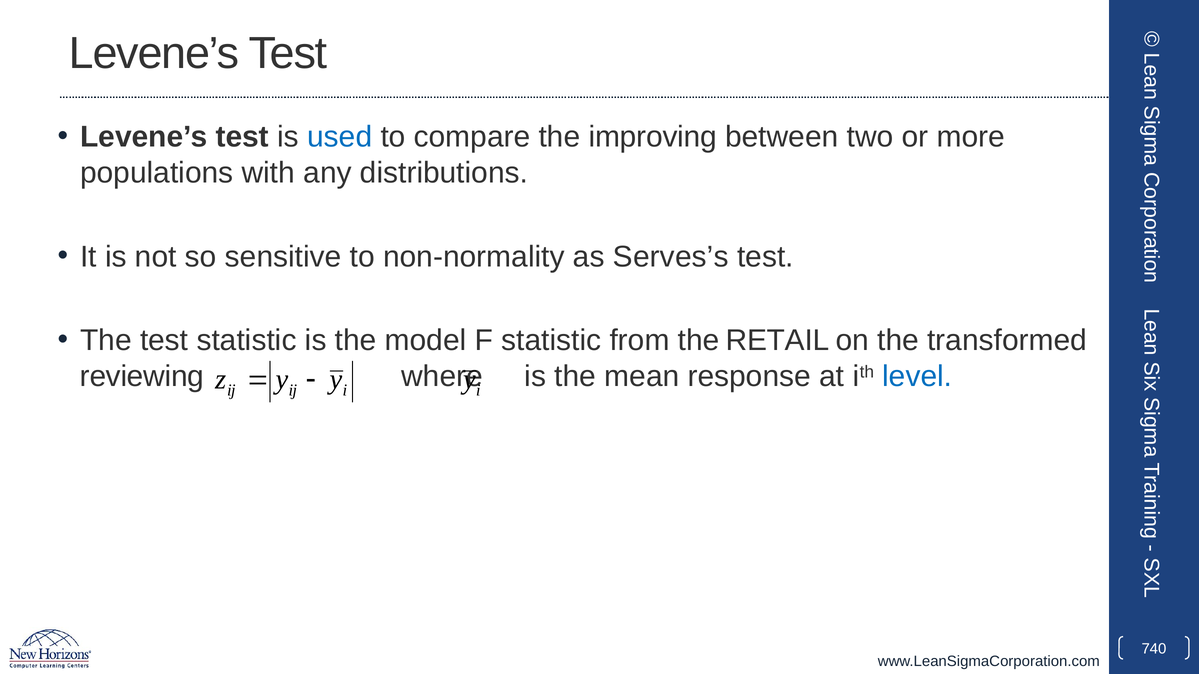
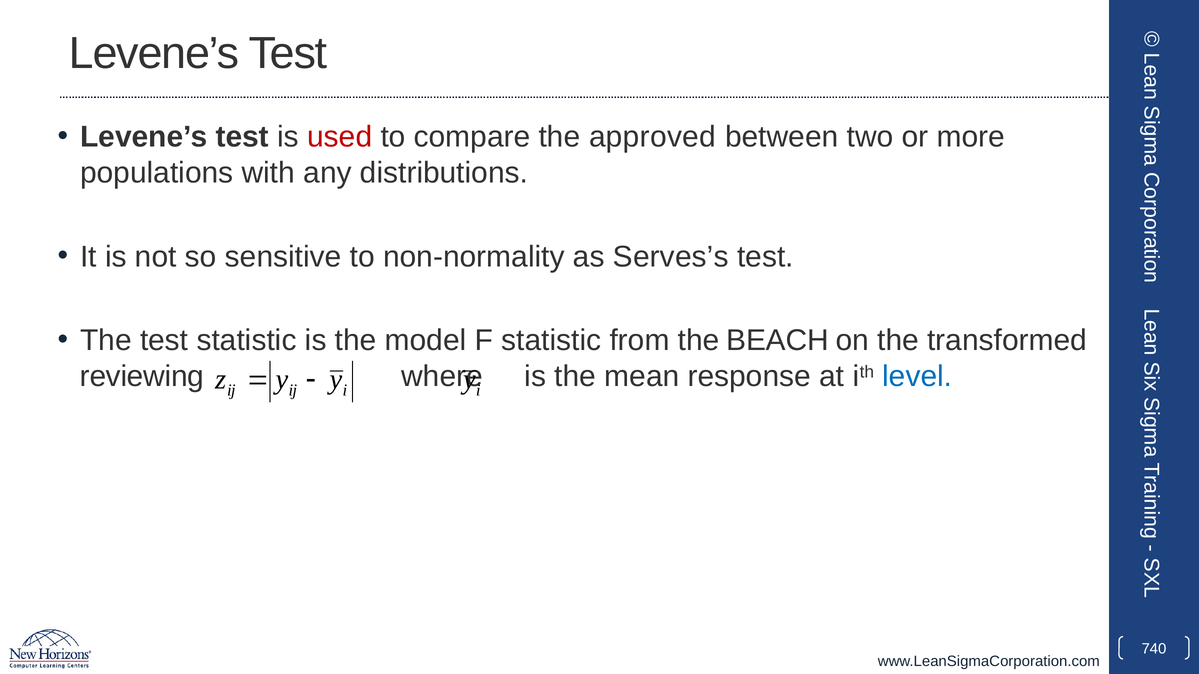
used colour: blue -> red
improving: improving -> approved
RETAIL: RETAIL -> BEACH
